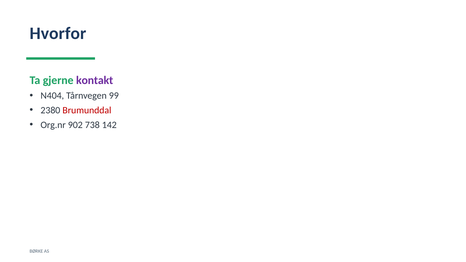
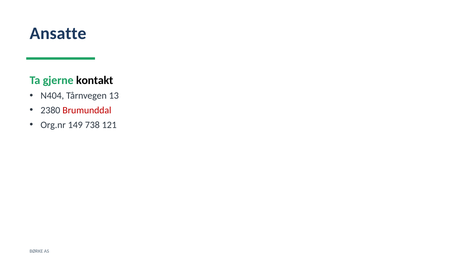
Hvorfor: Hvorfor -> Ansatte
kontakt colour: purple -> black
99: 99 -> 13
902: 902 -> 149
142: 142 -> 121
